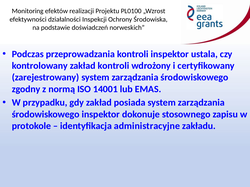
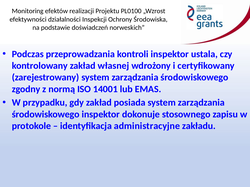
zakład kontroli: kontroli -> własnej
